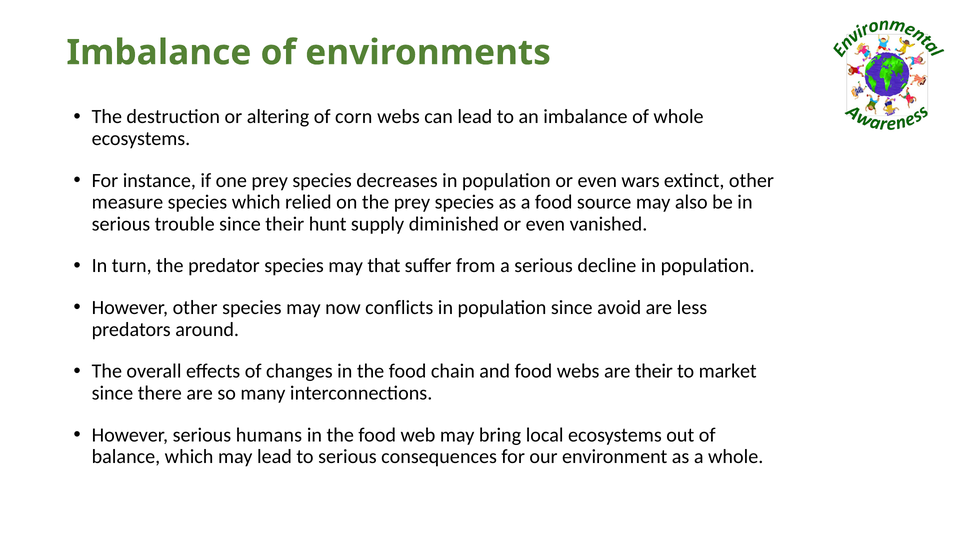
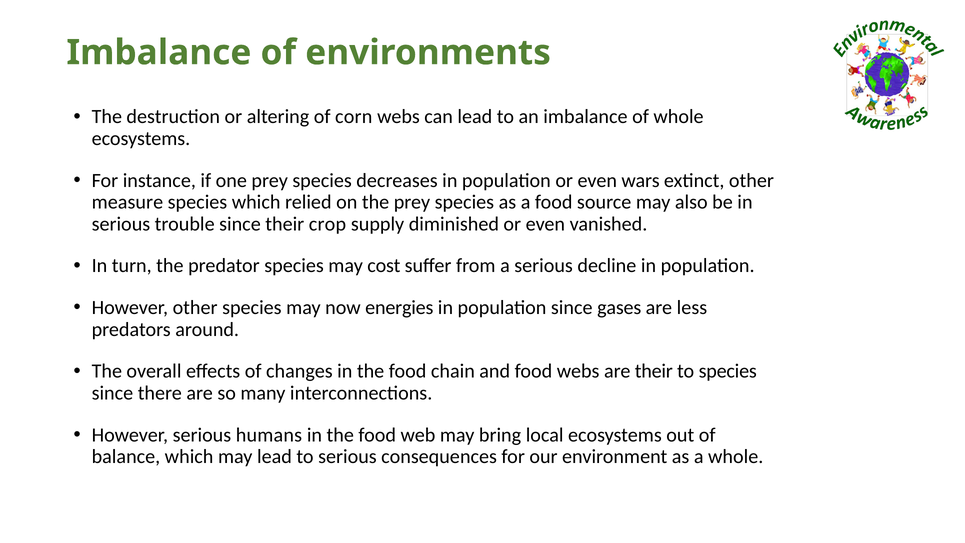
hunt: hunt -> crop
that: that -> cost
conflicts: conflicts -> energies
avoid: avoid -> gases
to market: market -> species
